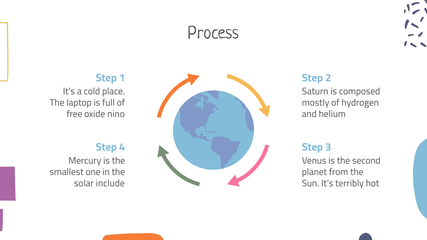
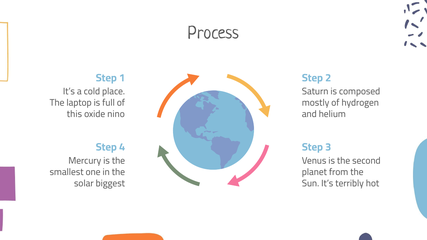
free: free -> this
include: include -> biggest
